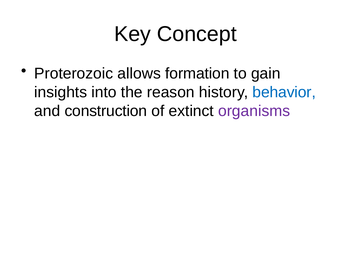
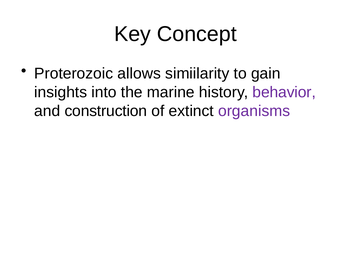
formation: formation -> simiilarity
reason: reason -> marine
behavior colour: blue -> purple
